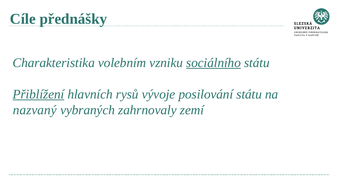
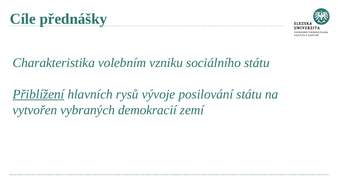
sociálního underline: present -> none
nazvaný: nazvaný -> vytvořen
zahrnovaly: zahrnovaly -> demokracií
